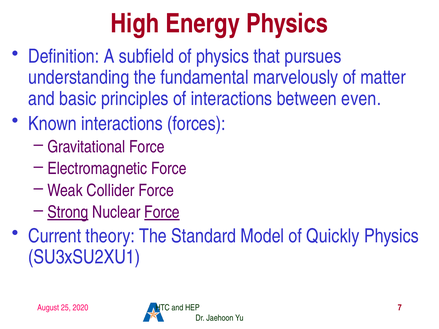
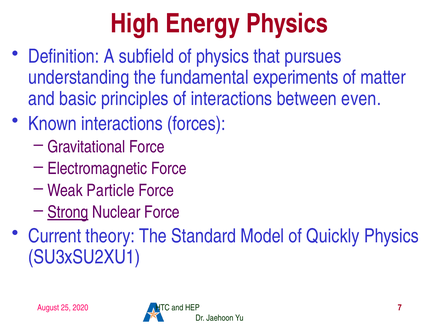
marvelously: marvelously -> experiments
Collider: Collider -> Particle
Force at (162, 212) underline: present -> none
